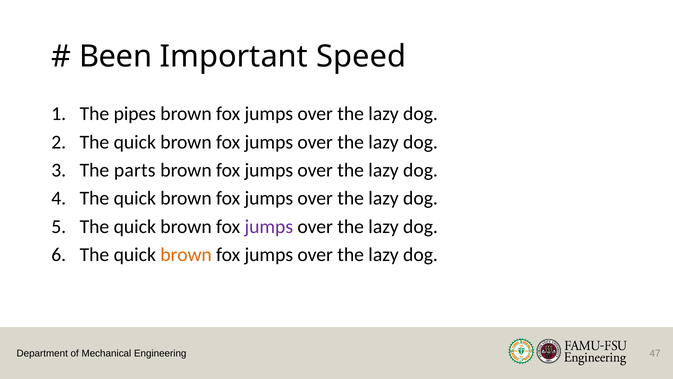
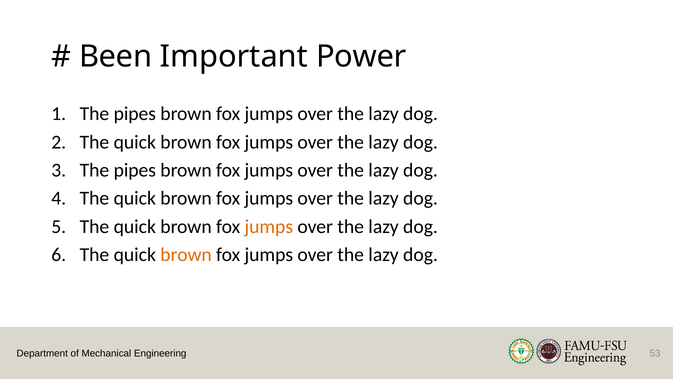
Speed: Speed -> Power
parts at (135, 170): parts -> pipes
jumps at (269, 226) colour: purple -> orange
47: 47 -> 53
